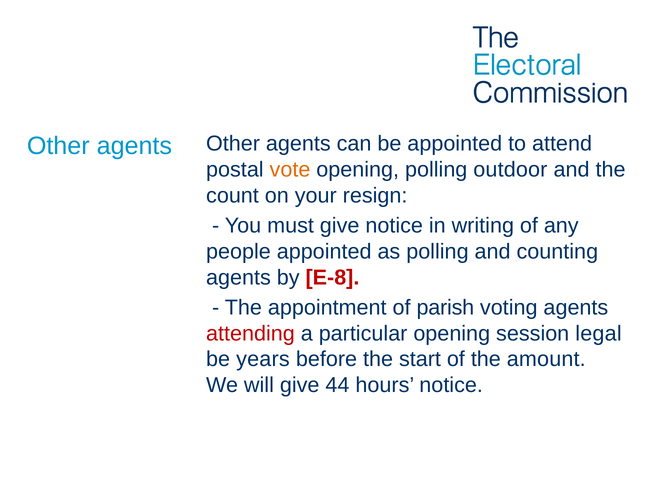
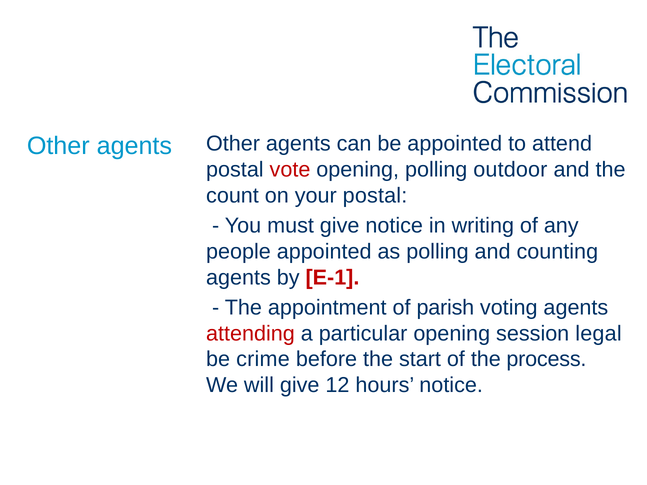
vote colour: orange -> red
your resign: resign -> postal
E-8: E-8 -> E-1
years: years -> crime
amount: amount -> process
44: 44 -> 12
